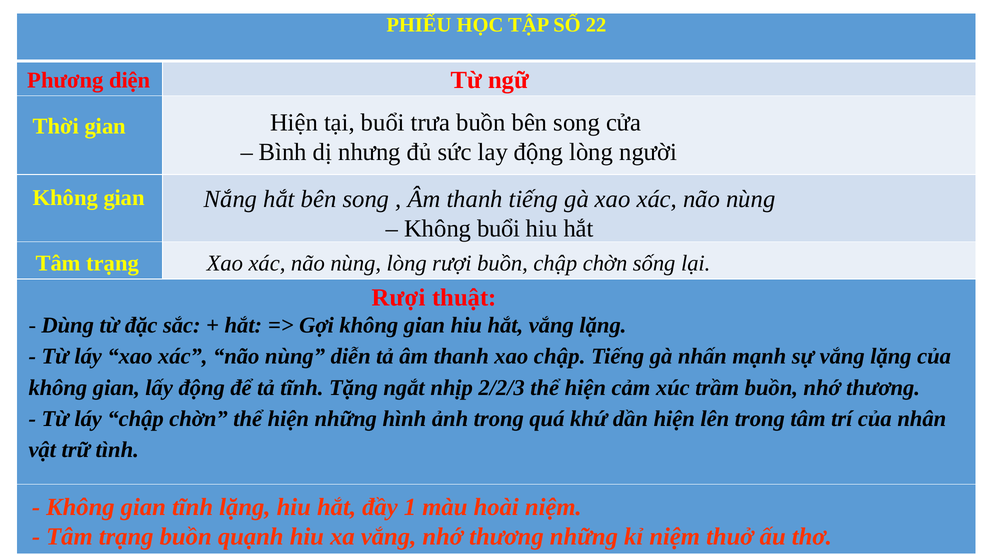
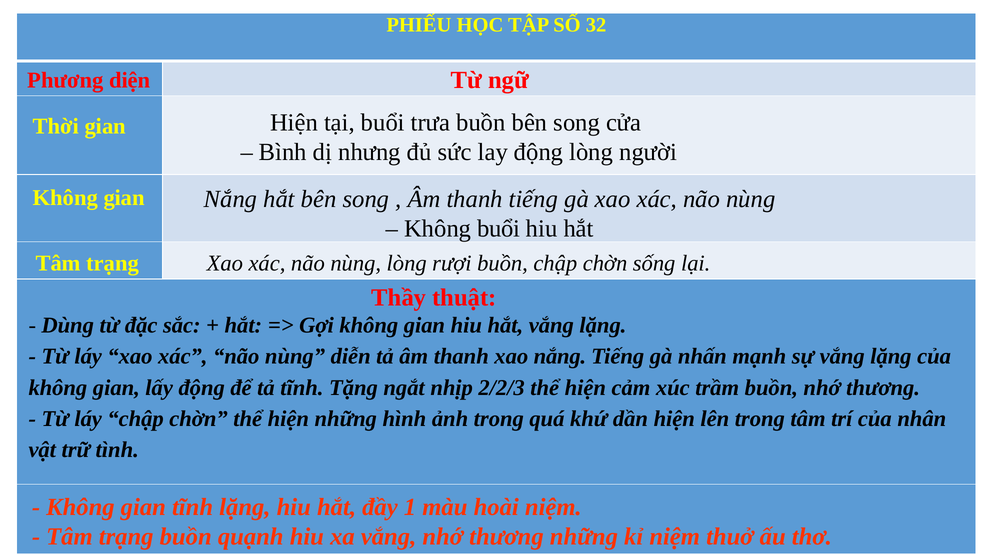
22: 22 -> 32
Rượi at (399, 298): Rượi -> Thầy
xao chập: chập -> nắng
